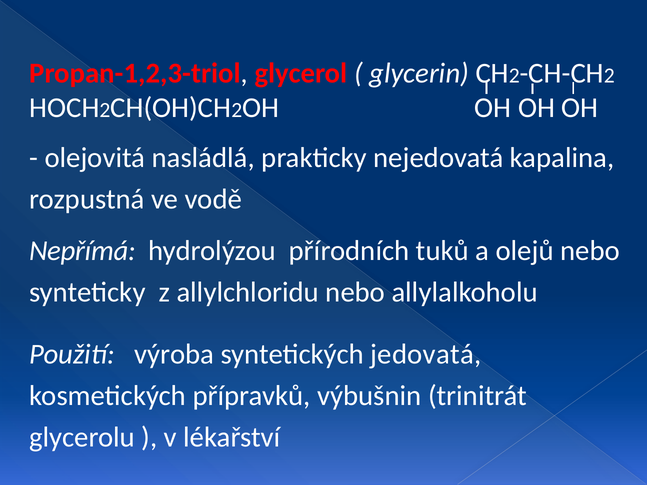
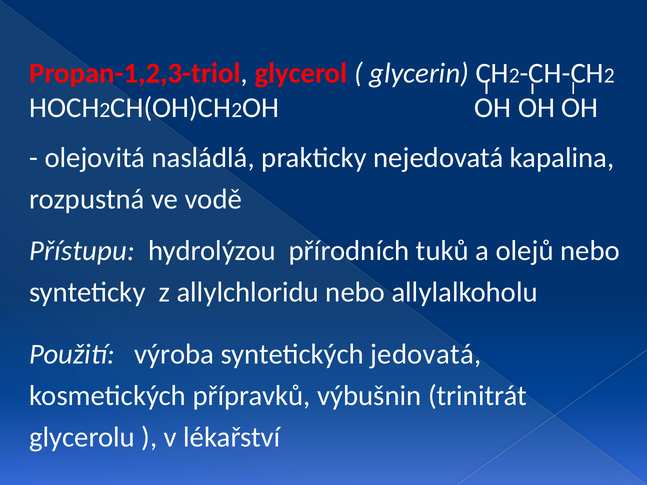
Nepřímá: Nepřímá -> Přístupu
